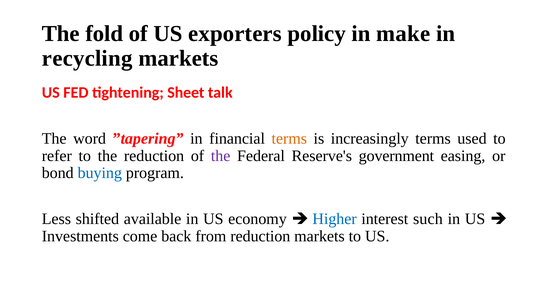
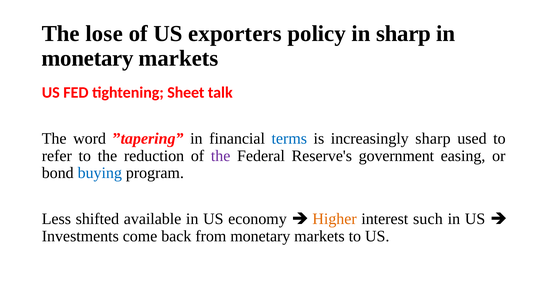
fold: fold -> lose
in make: make -> sharp
recycling at (87, 58): recycling -> monetary
terms at (289, 139) colour: orange -> blue
increasingly terms: terms -> sharp
Higher colour: blue -> orange
from reduction: reduction -> monetary
